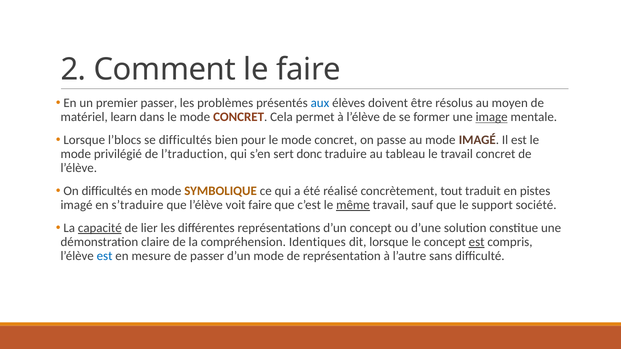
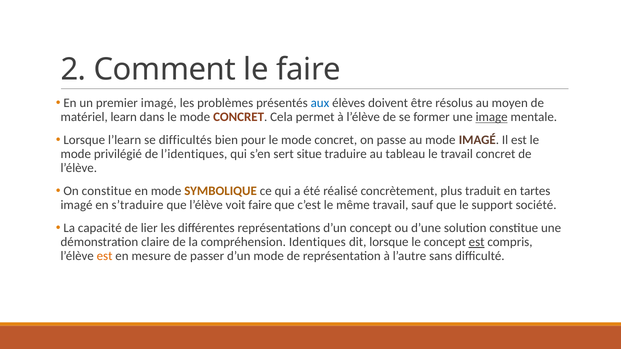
premier passer: passer -> imagé
l’blocs: l’blocs -> l’learn
l’traduction: l’traduction -> l’identiques
donc: donc -> situe
On difficultés: difficultés -> constitue
tout: tout -> plus
pistes: pistes -> tartes
même underline: present -> none
capacité underline: present -> none
est at (105, 256) colour: blue -> orange
